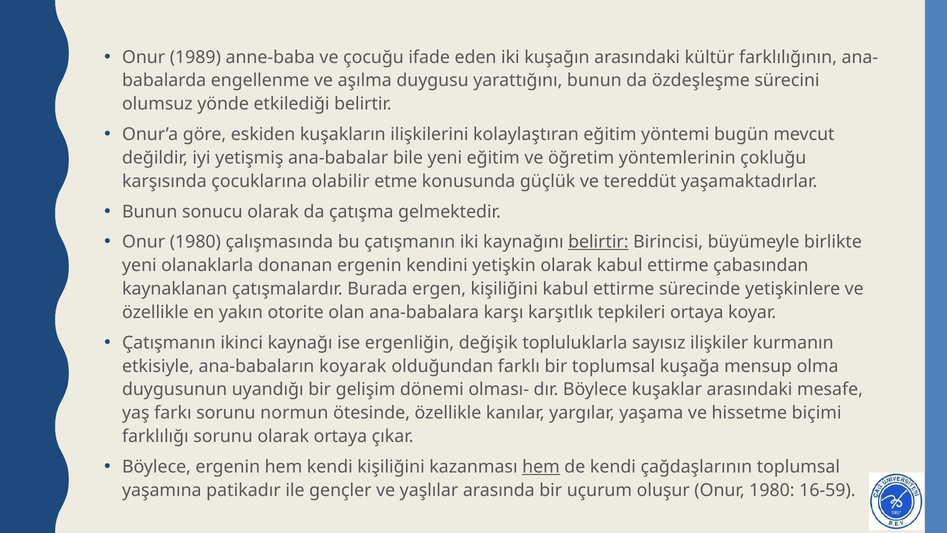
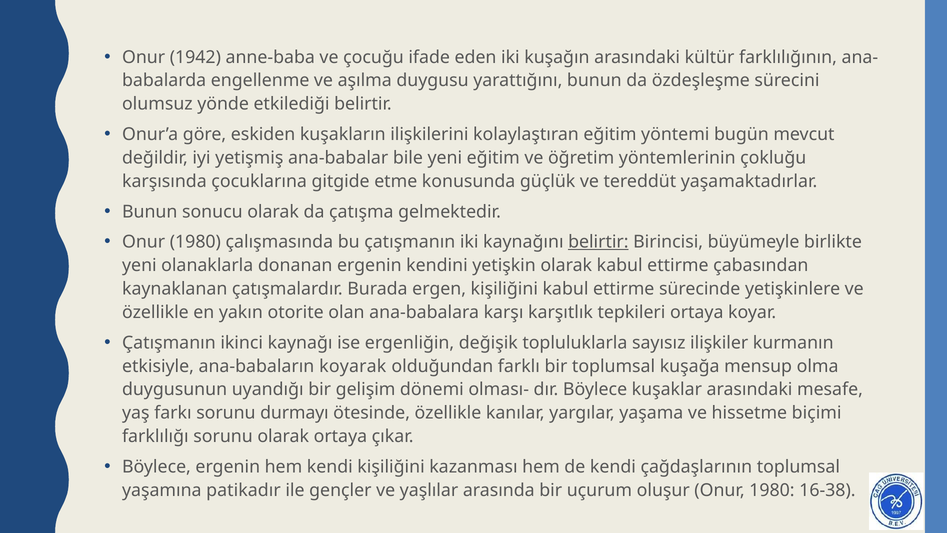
1989: 1989 -> 1942
olabilir: olabilir -> gitgide
normun: normun -> durmayı
hem at (541, 467) underline: present -> none
16-59: 16-59 -> 16-38
